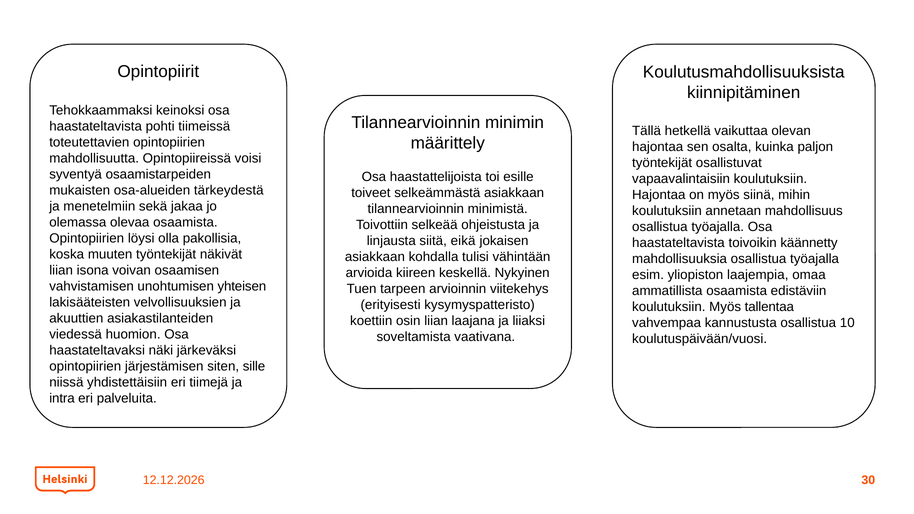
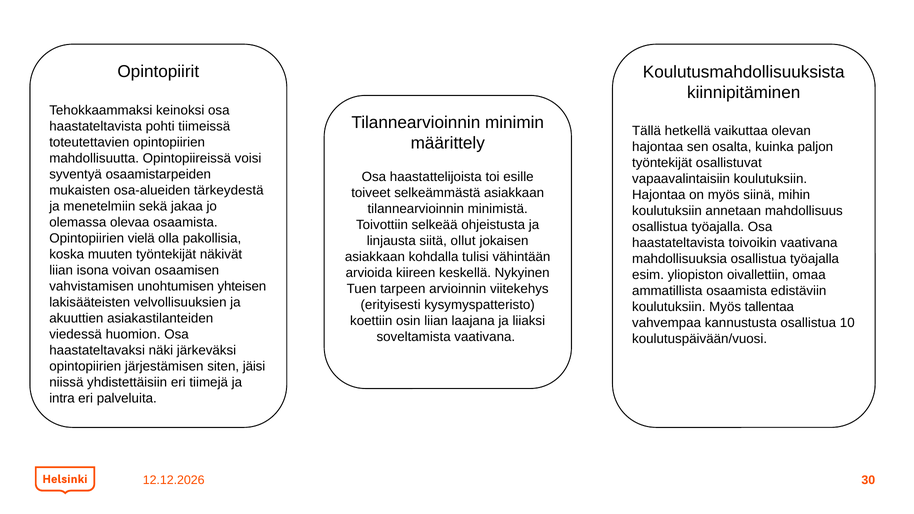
löysi: löysi -> vielä
eikä: eikä -> ollut
toivoikin käännetty: käännetty -> vaativana
laajempia: laajempia -> oivallettiin
sille: sille -> jäisi
